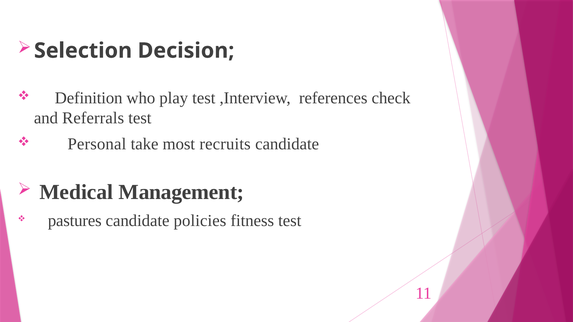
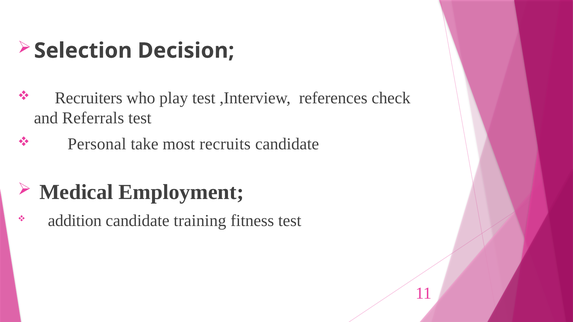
Definition: Definition -> Recruiters
Management: Management -> Employment
pastures: pastures -> addition
policies: policies -> training
